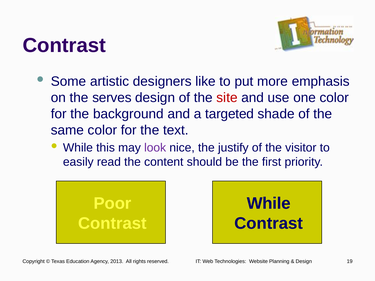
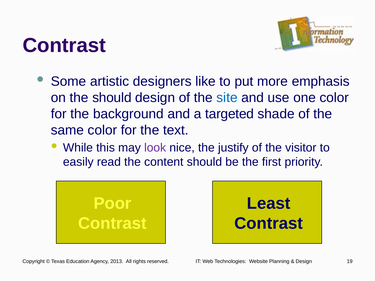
the serves: serves -> should
site colour: red -> blue
While at (269, 204): While -> Least
